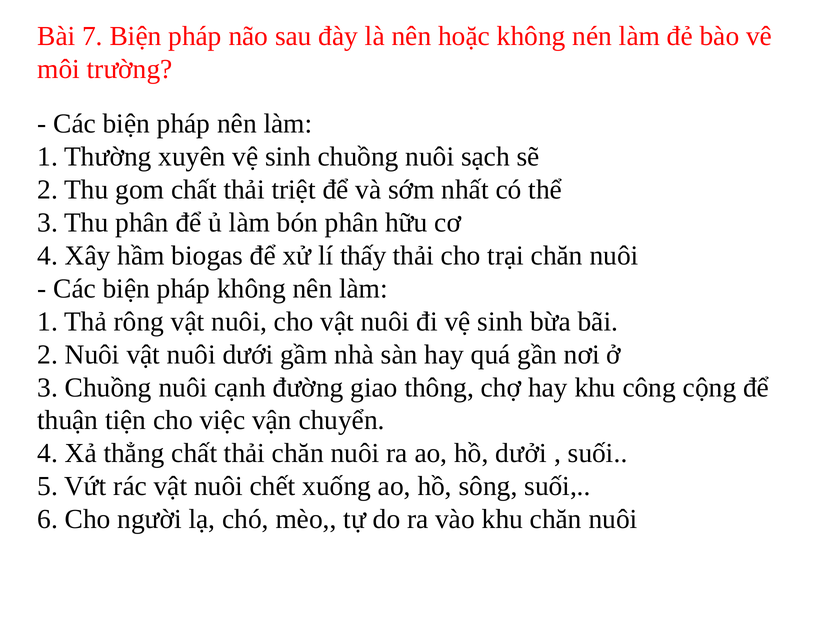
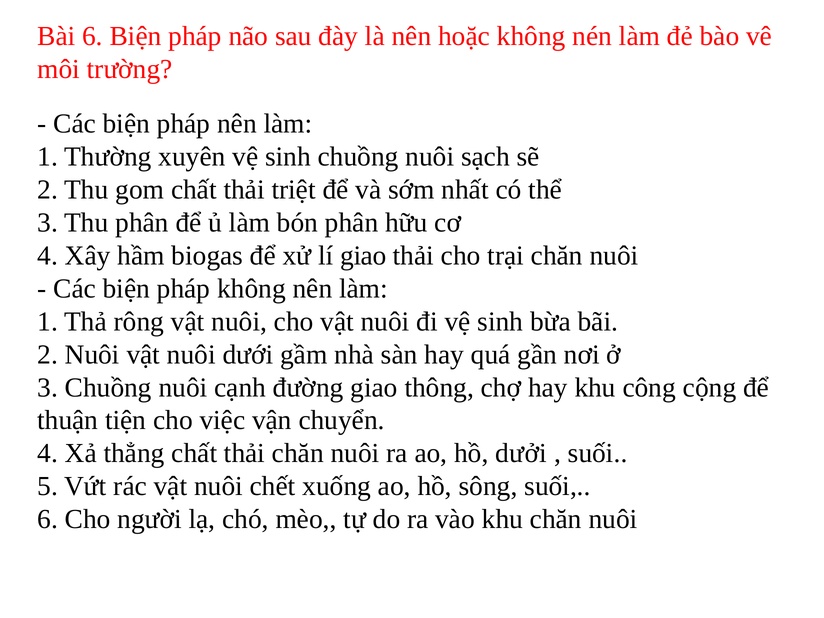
Bài 7: 7 -> 6
lí thấy: thấy -> giao
